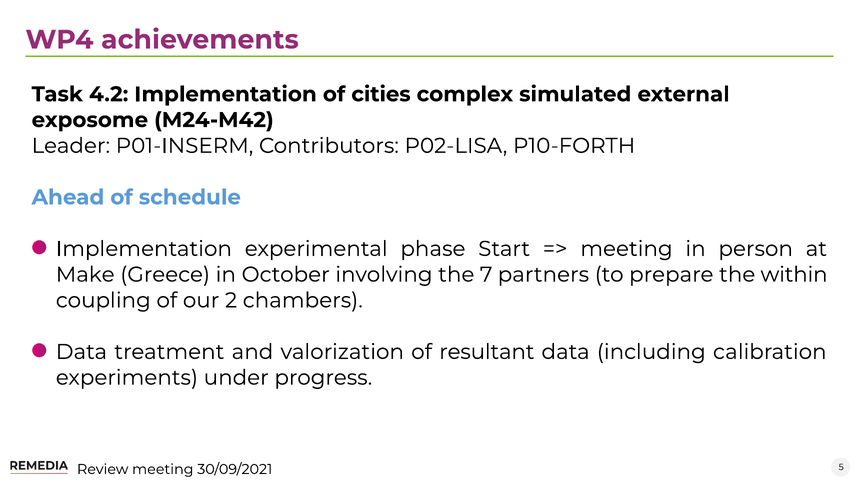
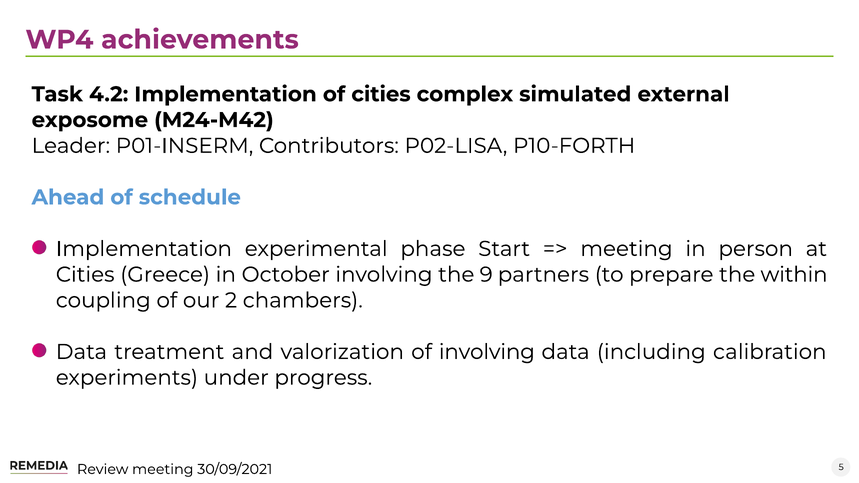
Make at (85, 275): Make -> Cities
7: 7 -> 9
of resultant: resultant -> involving
